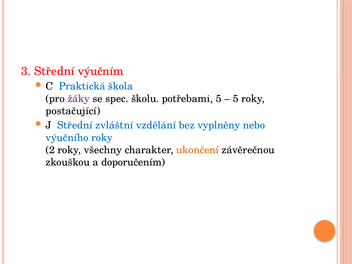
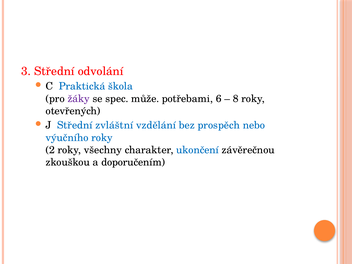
výučním: výučním -> odvolání
školu: školu -> může
potřebami 5: 5 -> 6
5 at (236, 99): 5 -> 8
postačující: postačující -> otevřených
vyplněny: vyplněny -> prospěch
ukončení colour: orange -> blue
